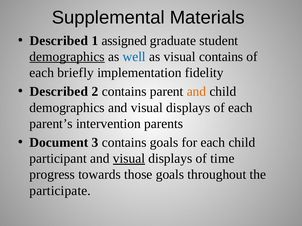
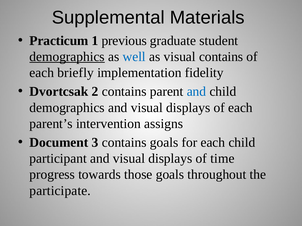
Described at (59, 41): Described -> Practicum
assigned: assigned -> previous
Described at (59, 92): Described -> Dvortcsak
and at (196, 92) colour: orange -> blue
parents: parents -> assigns
visual at (129, 159) underline: present -> none
